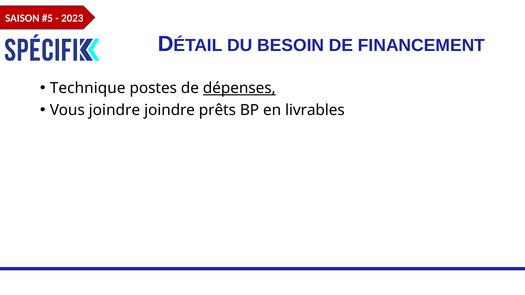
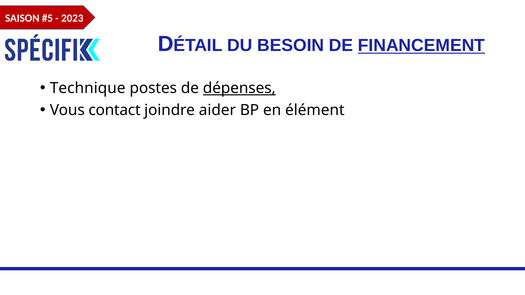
FINANCEMENT underline: none -> present
Vous joindre: joindre -> contact
prêts: prêts -> aider
livrables: livrables -> élément
